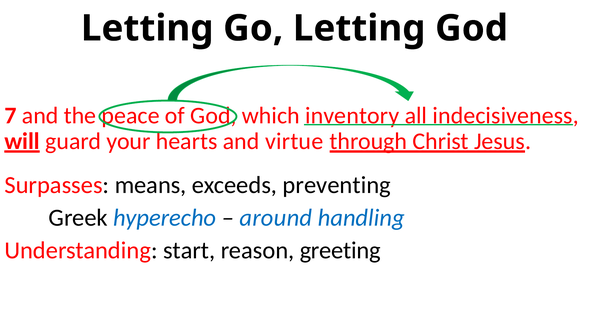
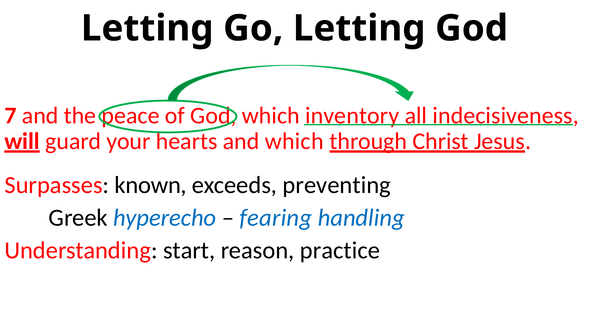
and virtue: virtue -> which
means: means -> known
around: around -> fearing
greeting: greeting -> practice
